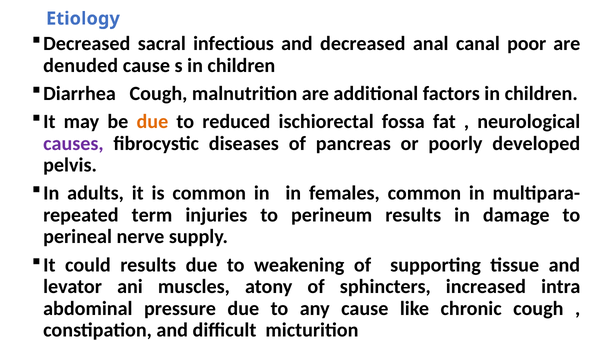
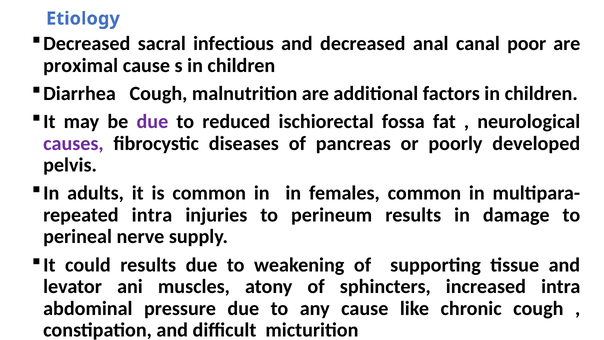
denuded: denuded -> proximal
due at (152, 122) colour: orange -> purple
repeated term: term -> intra
